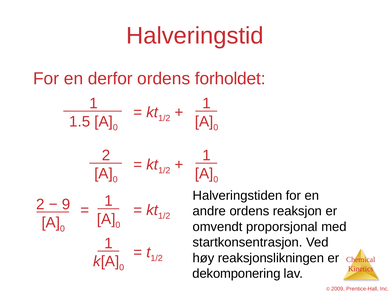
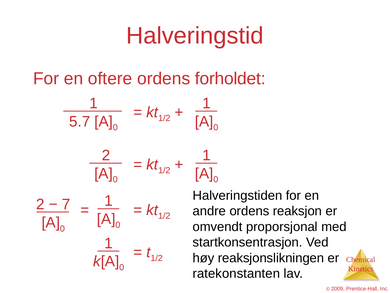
derfor: derfor -> oftere
1.5: 1.5 -> 5.7
9: 9 -> 7
dekomponering: dekomponering -> ratekonstanten
